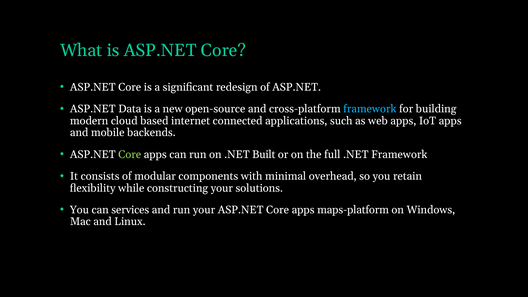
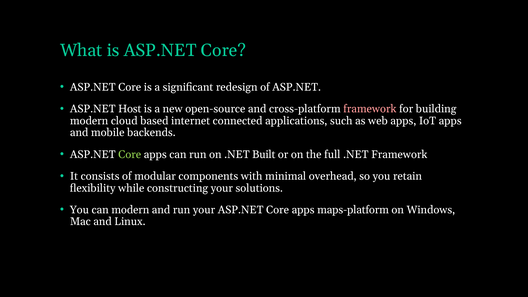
Data: Data -> Host
framework at (370, 109) colour: light blue -> pink
can services: services -> modern
